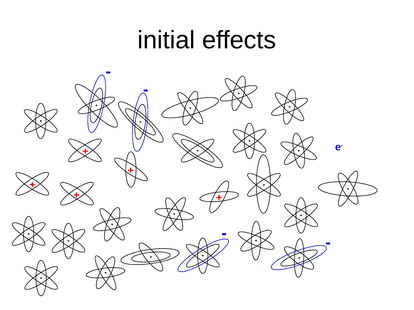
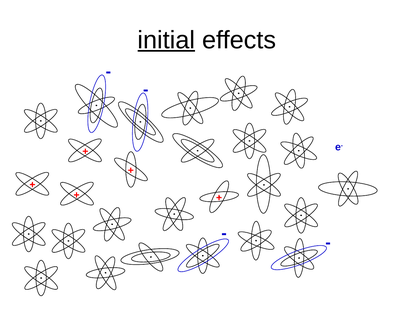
initial underline: none -> present
